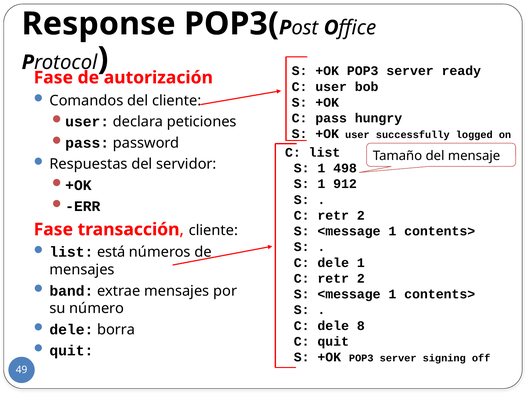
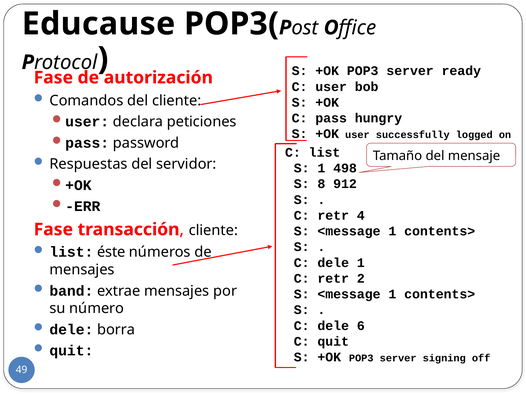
Response: Response -> Educause
1 at (321, 184): 1 -> 8
2 at (361, 216): 2 -> 4
está: está -> éste
8: 8 -> 6
